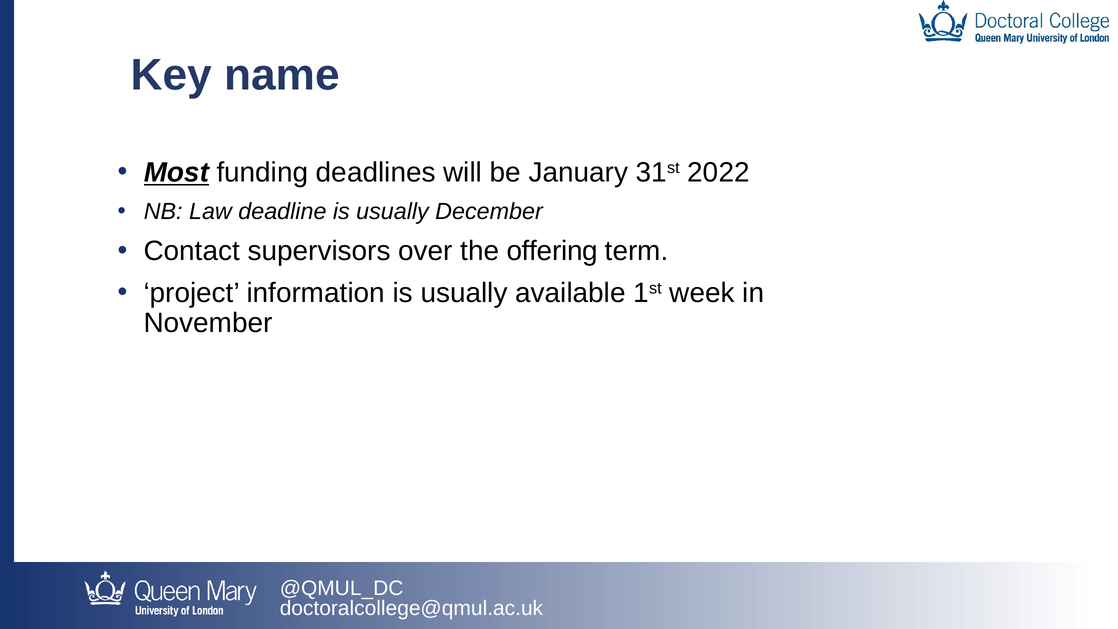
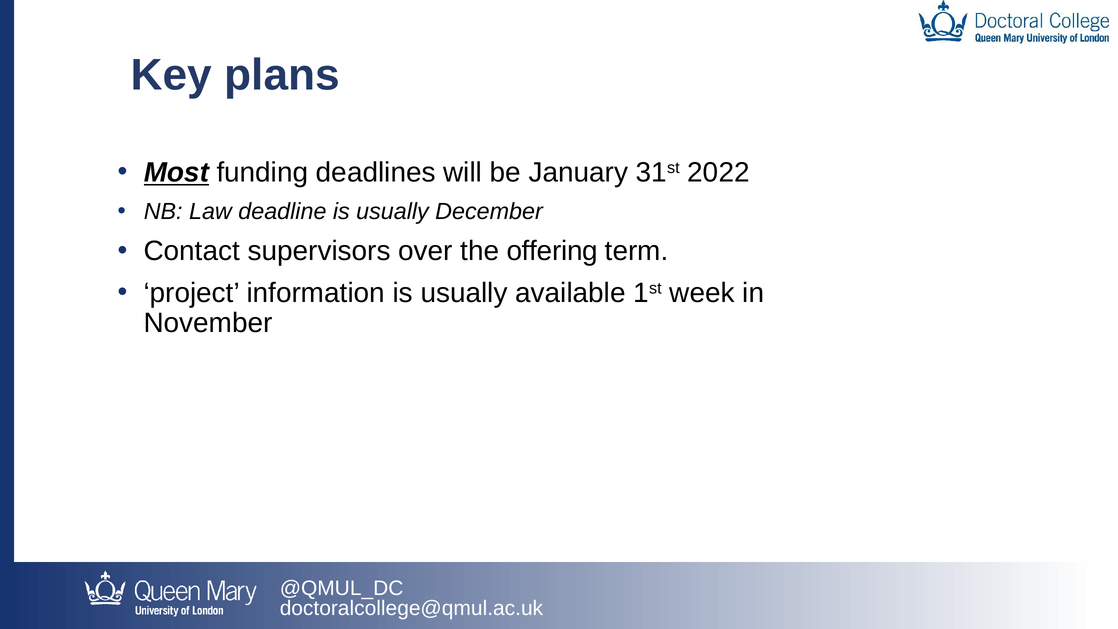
name: name -> plans
